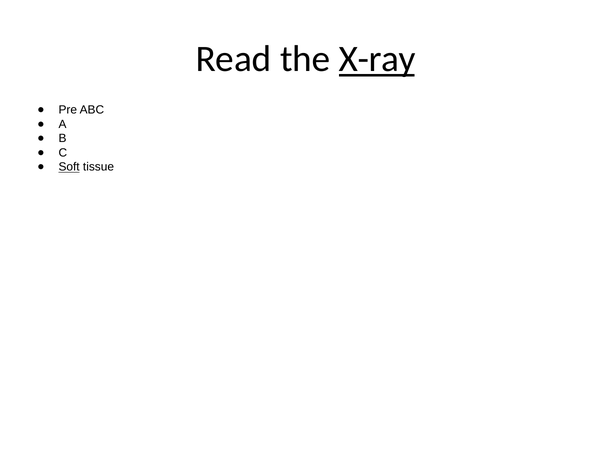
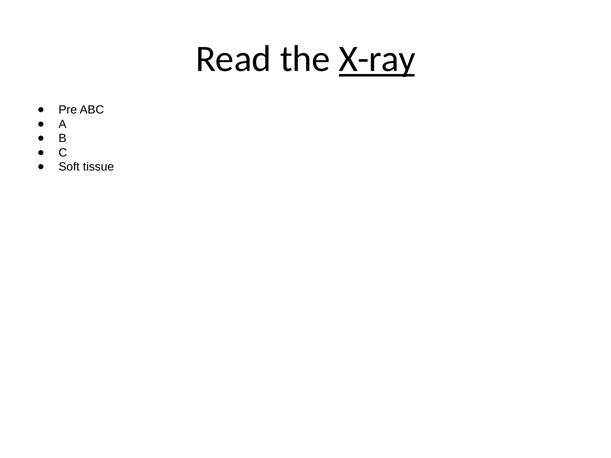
Soft underline: present -> none
